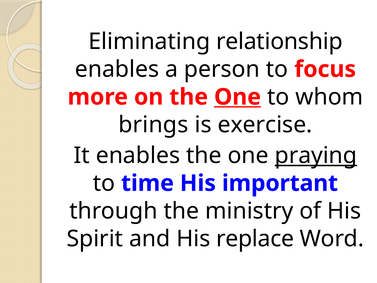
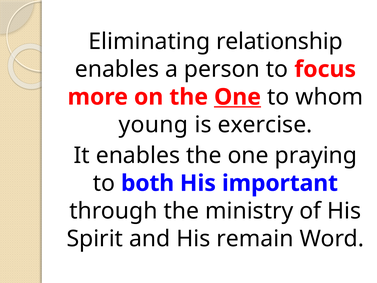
brings: brings -> young
praying underline: present -> none
time: time -> both
replace: replace -> remain
